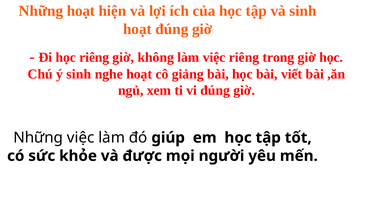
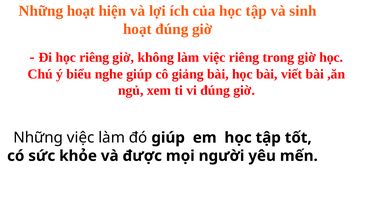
ý sinh: sinh -> biểu
nghe hoạt: hoạt -> giúp
